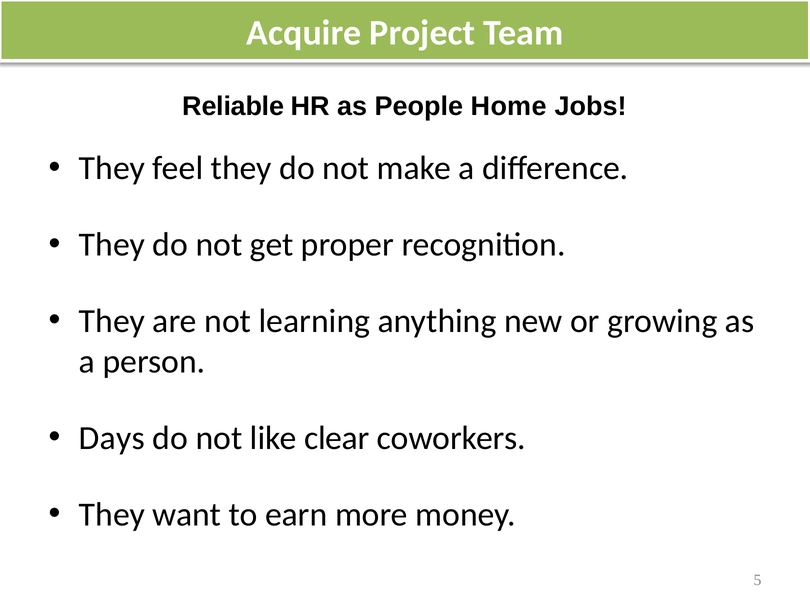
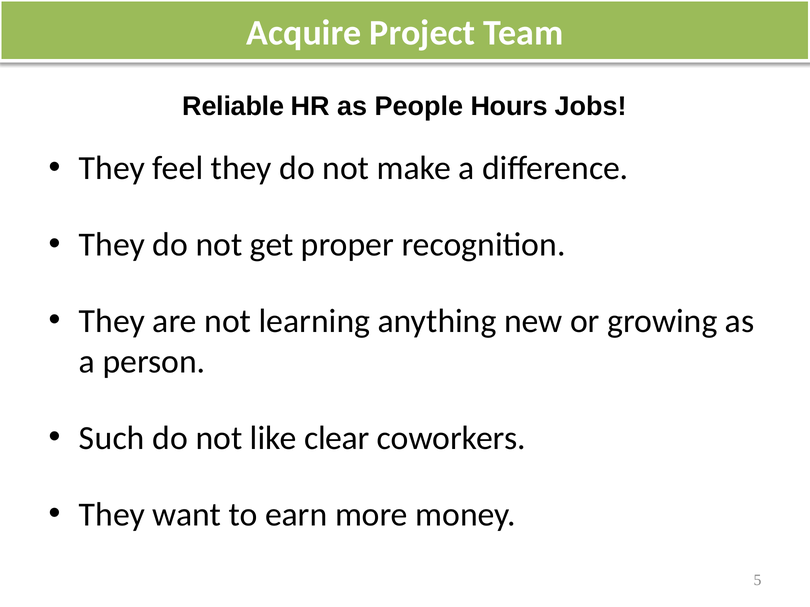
Home: Home -> Hours
Days: Days -> Such
